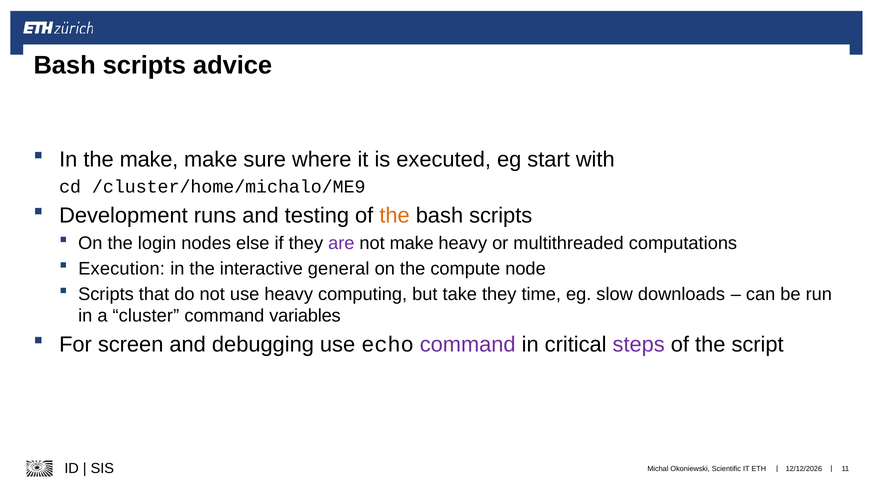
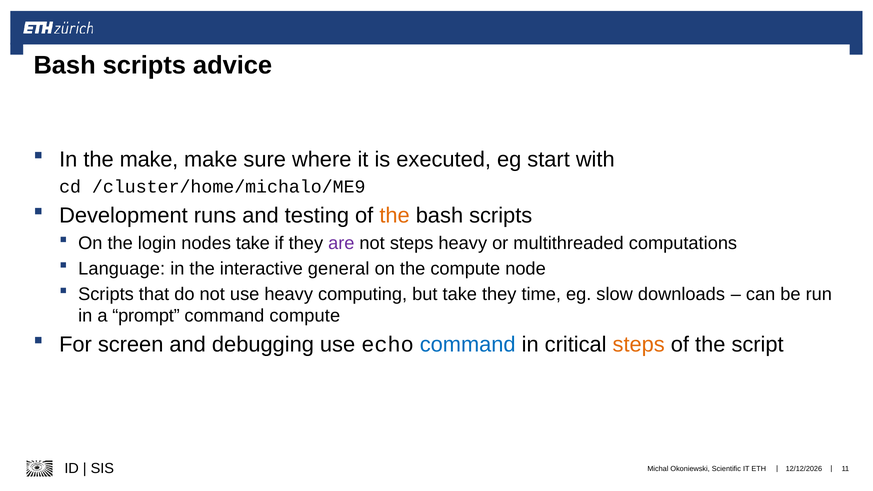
nodes else: else -> take
not make: make -> steps
Execution: Execution -> Language
cluster: cluster -> prompt
command variables: variables -> compute
command at (468, 345) colour: purple -> blue
steps at (639, 345) colour: purple -> orange
